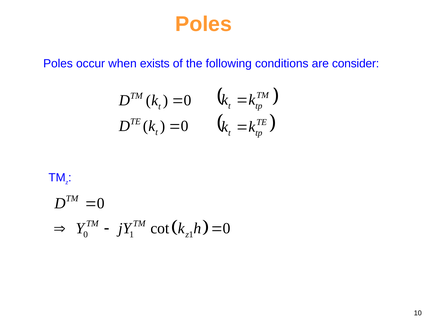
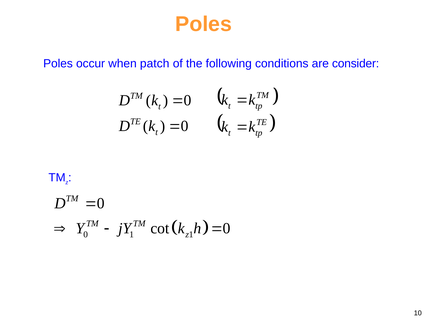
exists: exists -> patch
